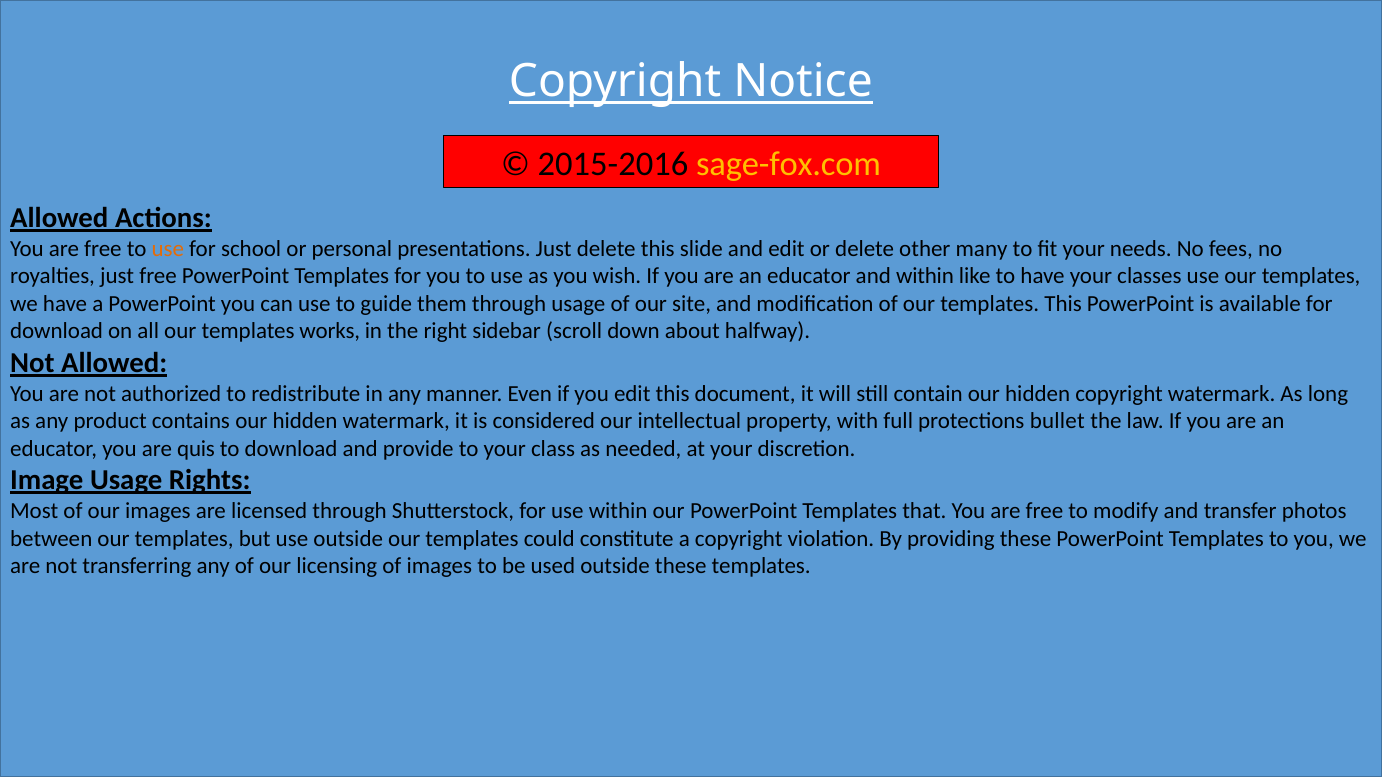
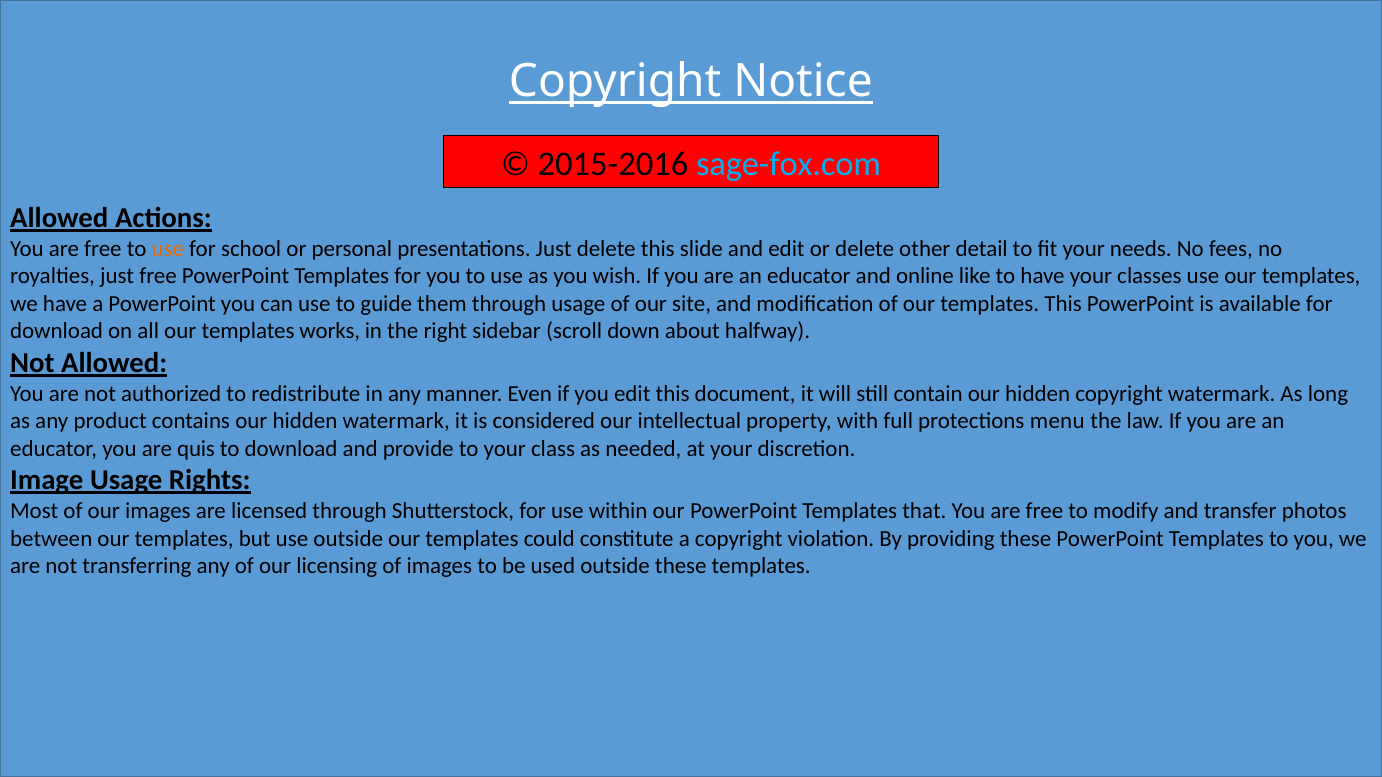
sage-fox.com colour: yellow -> light blue
many: many -> detail
and within: within -> online
bullet: bullet -> menu
